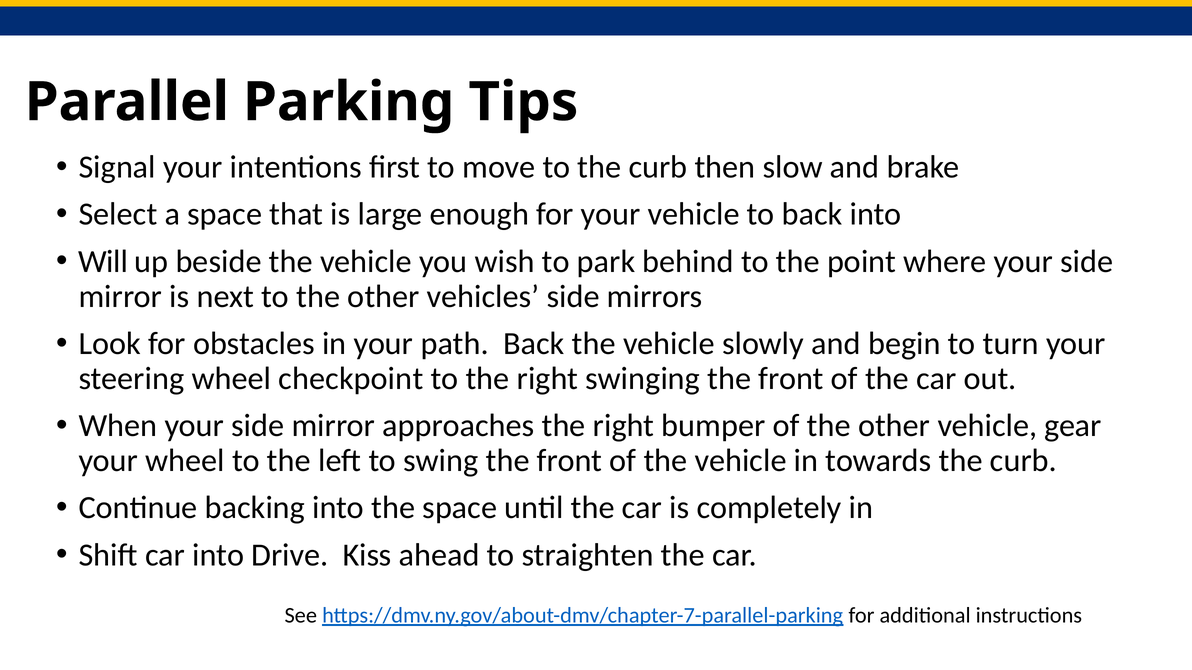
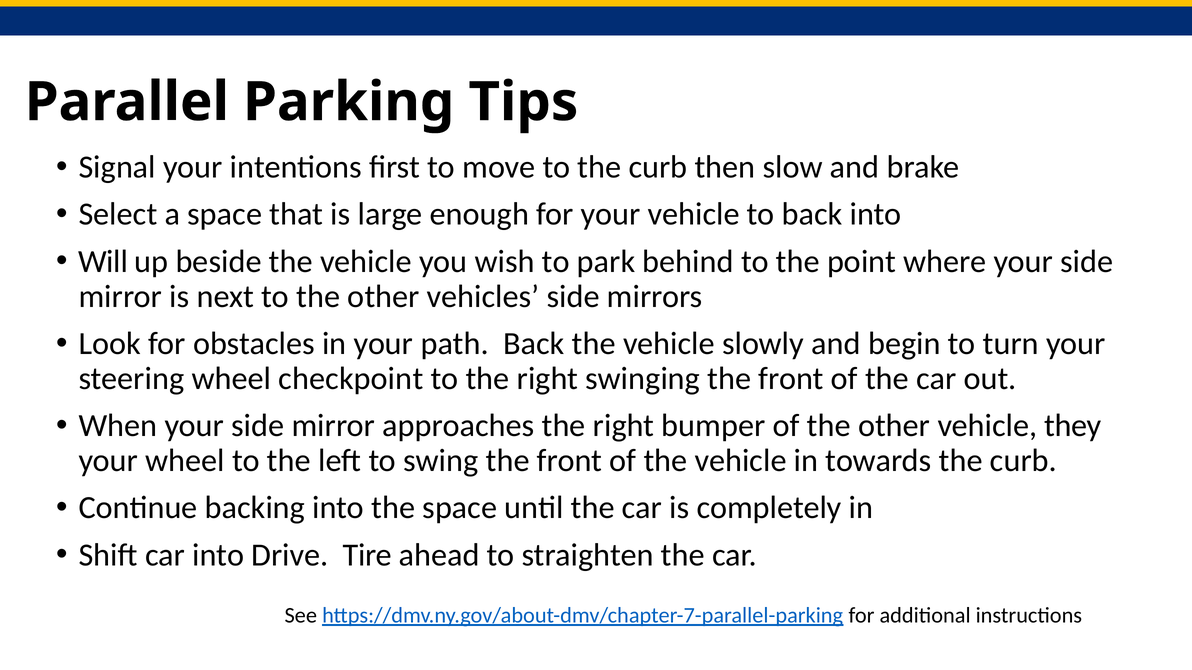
gear: gear -> they
Kiss: Kiss -> Tire
